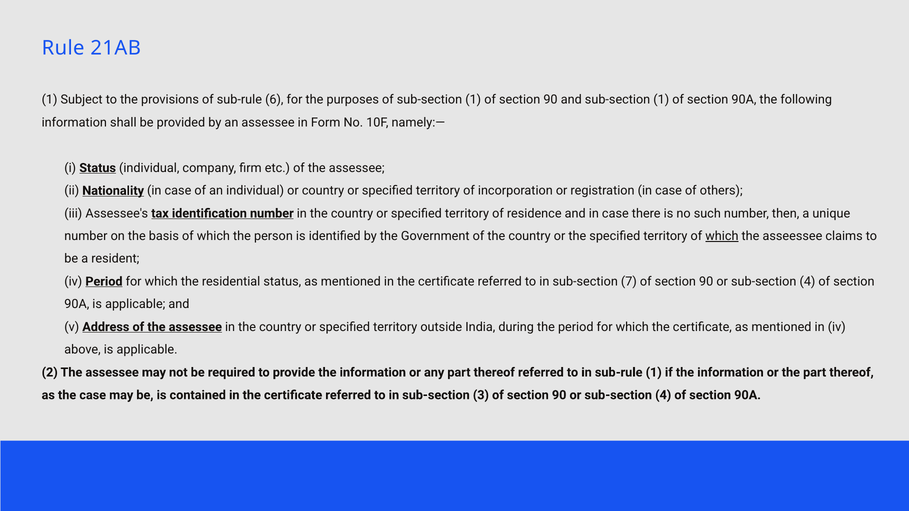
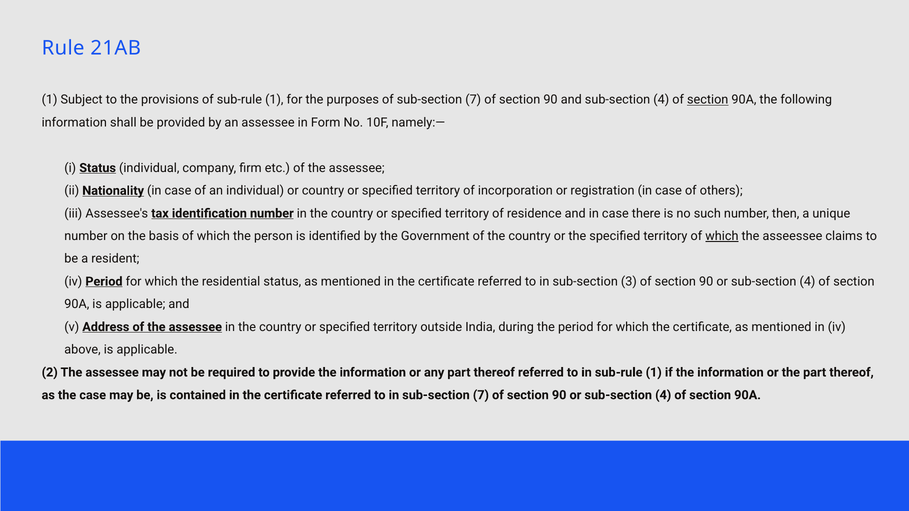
of sub-rule 6: 6 -> 1
of sub-section 1: 1 -> 7
and sub-section 1: 1 -> 4
section at (708, 100) underline: none -> present
7: 7 -> 3
in sub-section 3: 3 -> 7
